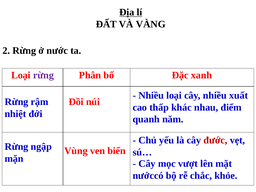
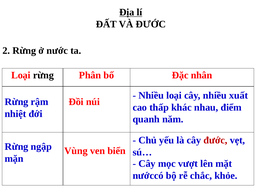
VÀ VÀNG: VÀNG -> ĐƯỚC
rừng at (43, 75) colour: purple -> black
xanh: xanh -> nhân
